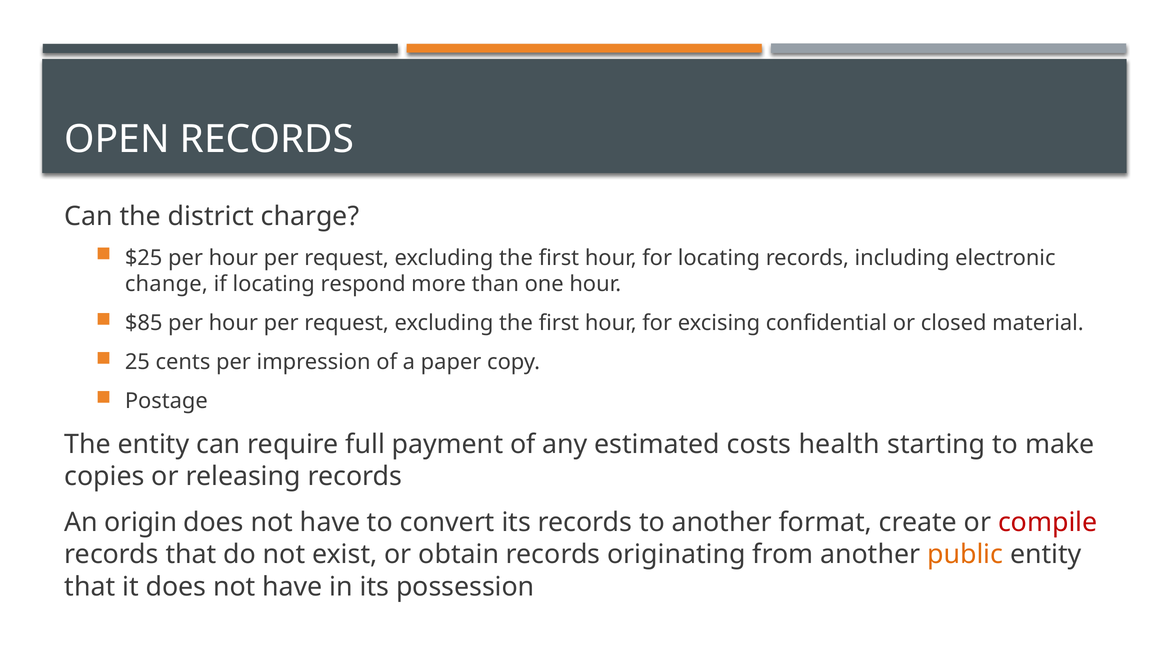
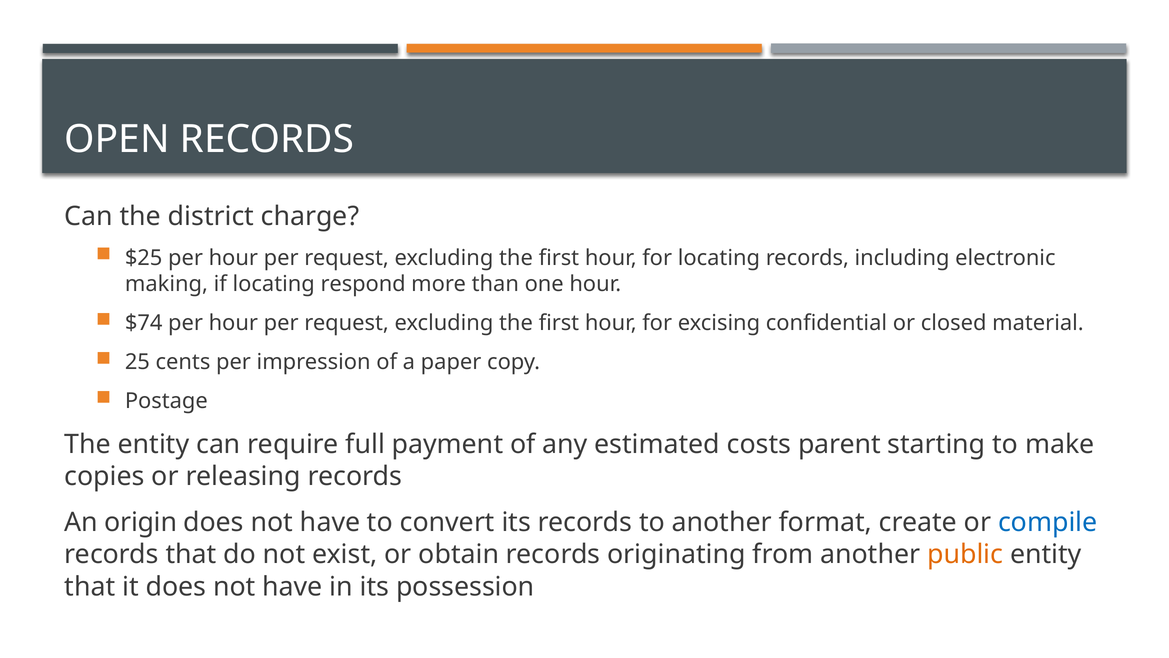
change: change -> making
$85: $85 -> $74
health: health -> parent
compile colour: red -> blue
